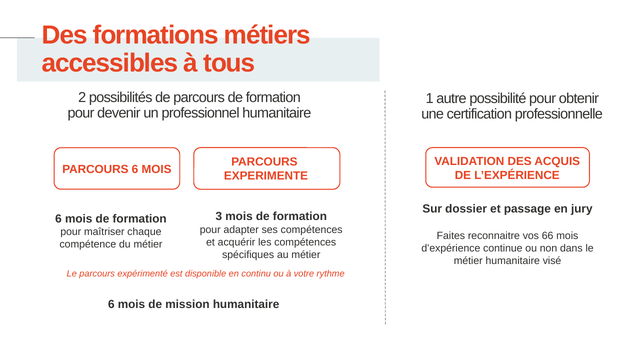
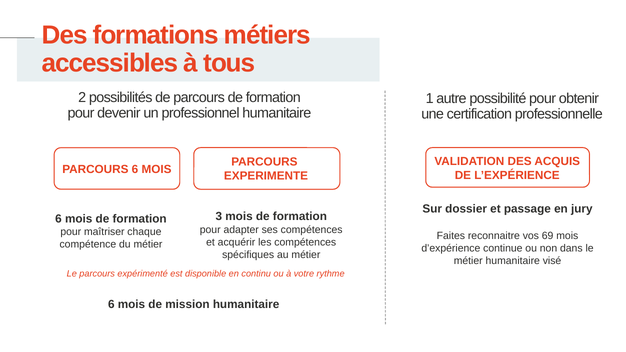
66: 66 -> 69
